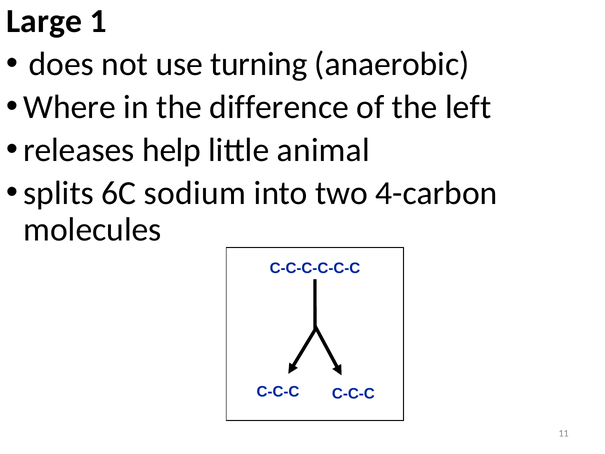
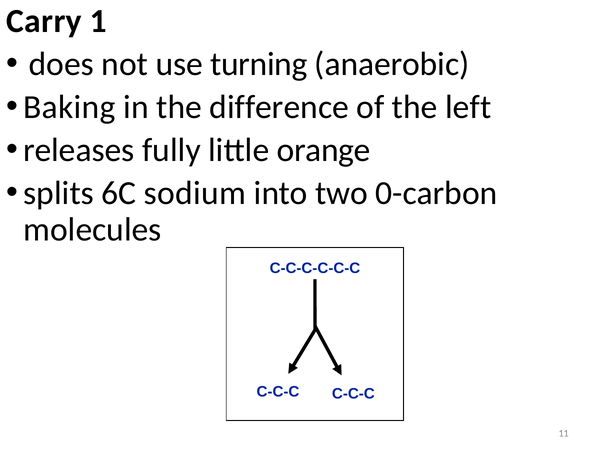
Large: Large -> Carry
Where: Where -> Baking
help: help -> fully
animal: animal -> orange
4-carbon: 4-carbon -> 0-carbon
